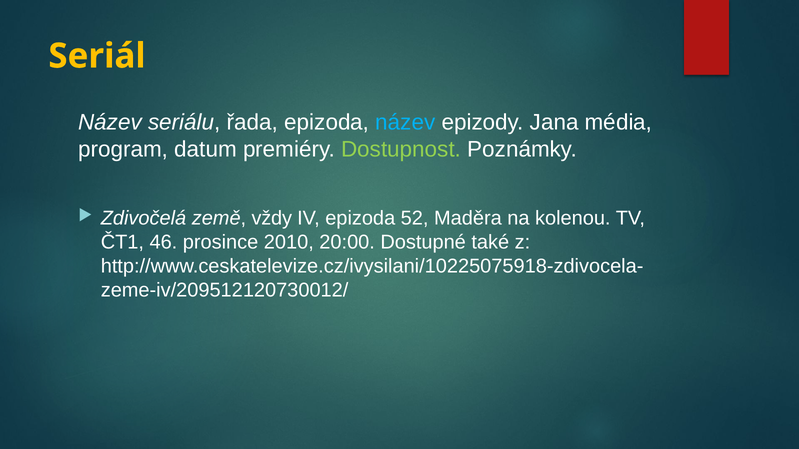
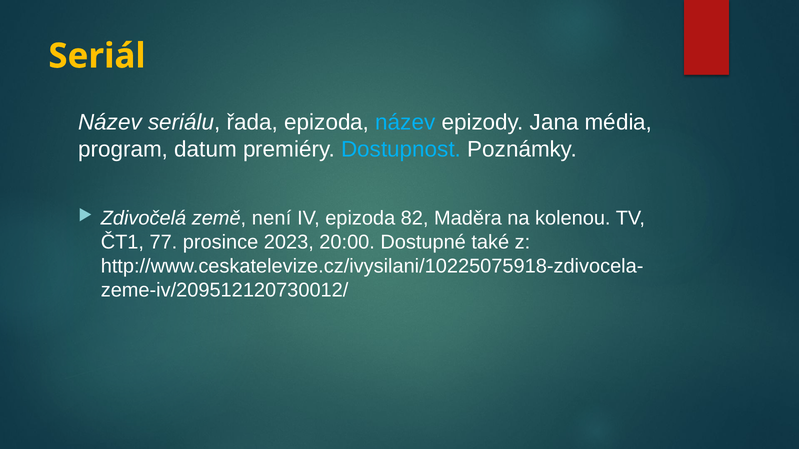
Dostupnost colour: light green -> light blue
vždy: vždy -> není
52: 52 -> 82
46: 46 -> 77
2010: 2010 -> 2023
